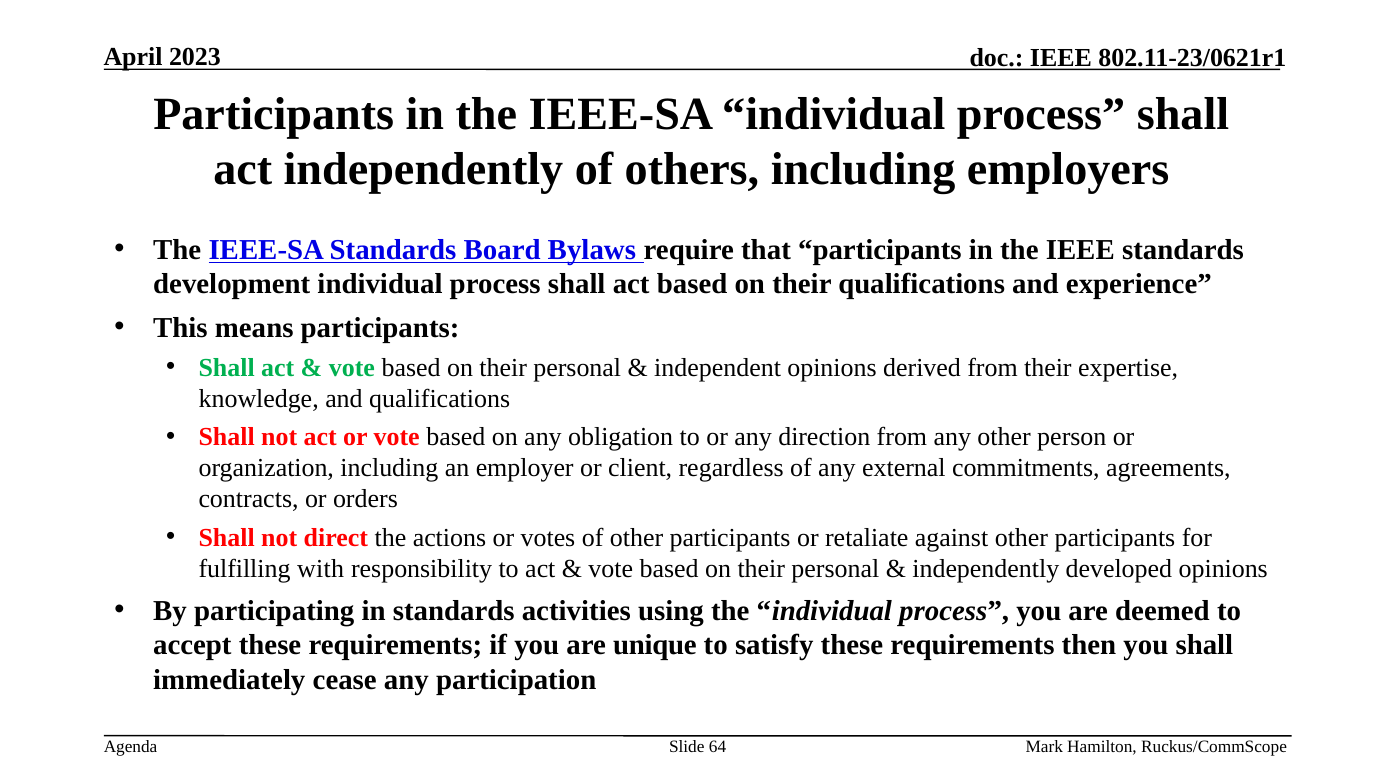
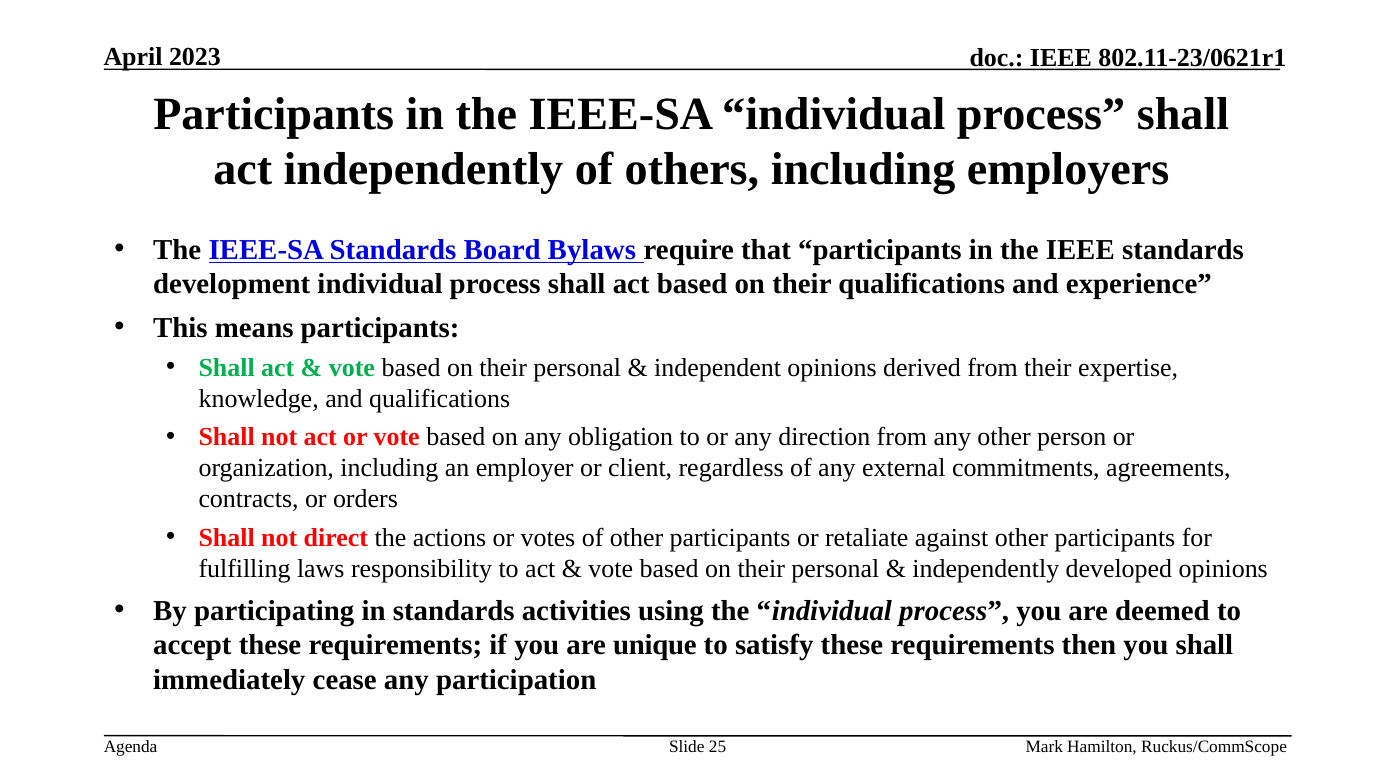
with: with -> laws
64: 64 -> 25
